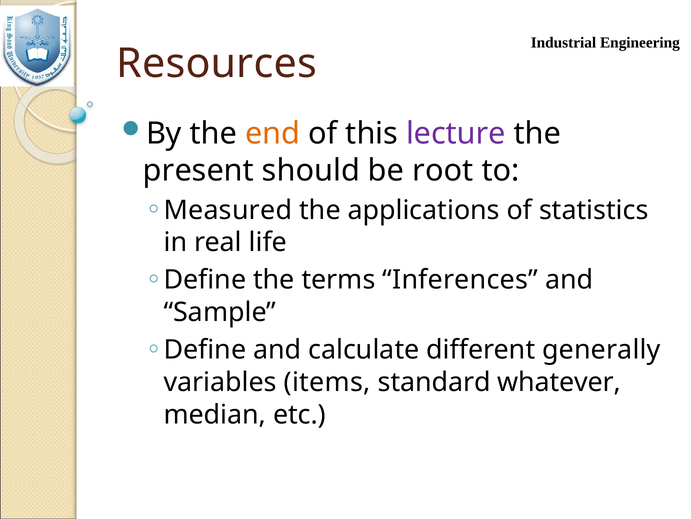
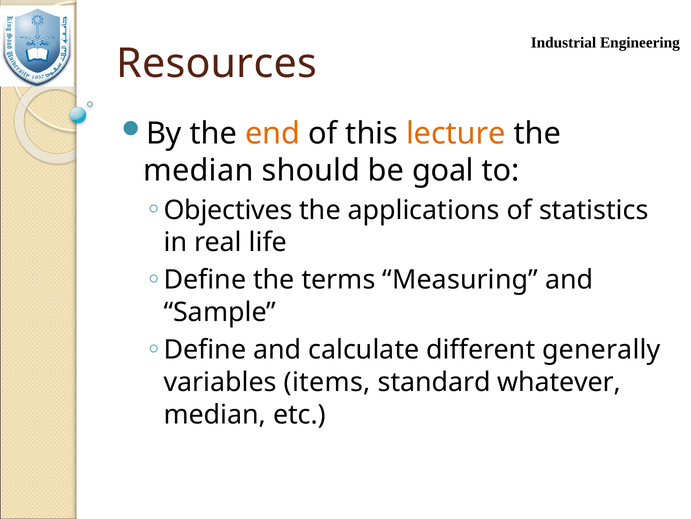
lecture colour: purple -> orange
present at (198, 170): present -> median
root: root -> goal
Measured: Measured -> Objectives
Inferences: Inferences -> Measuring
